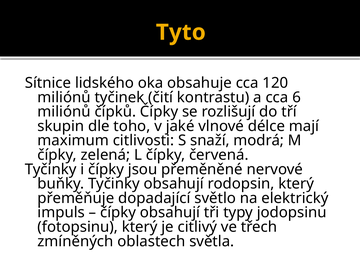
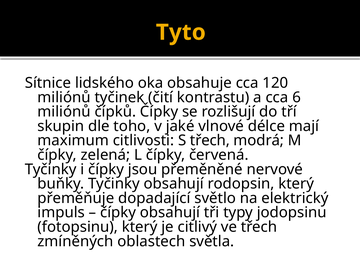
S snaží: snaží -> třech
